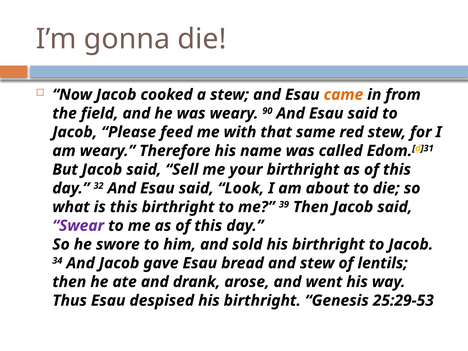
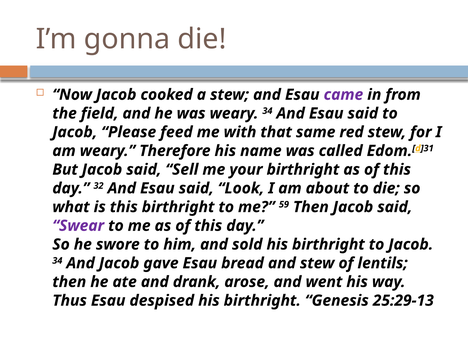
came colour: orange -> purple
weary 90: 90 -> 34
39: 39 -> 59
25:29-53: 25:29-53 -> 25:29-13
